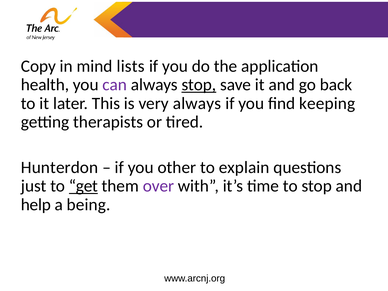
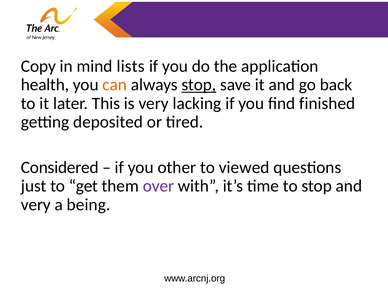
can colour: purple -> orange
very always: always -> lacking
keeping: keeping -> finished
therapists: therapists -> deposited
Hunterdon: Hunterdon -> Considered
explain: explain -> viewed
get underline: present -> none
help at (36, 205): help -> very
